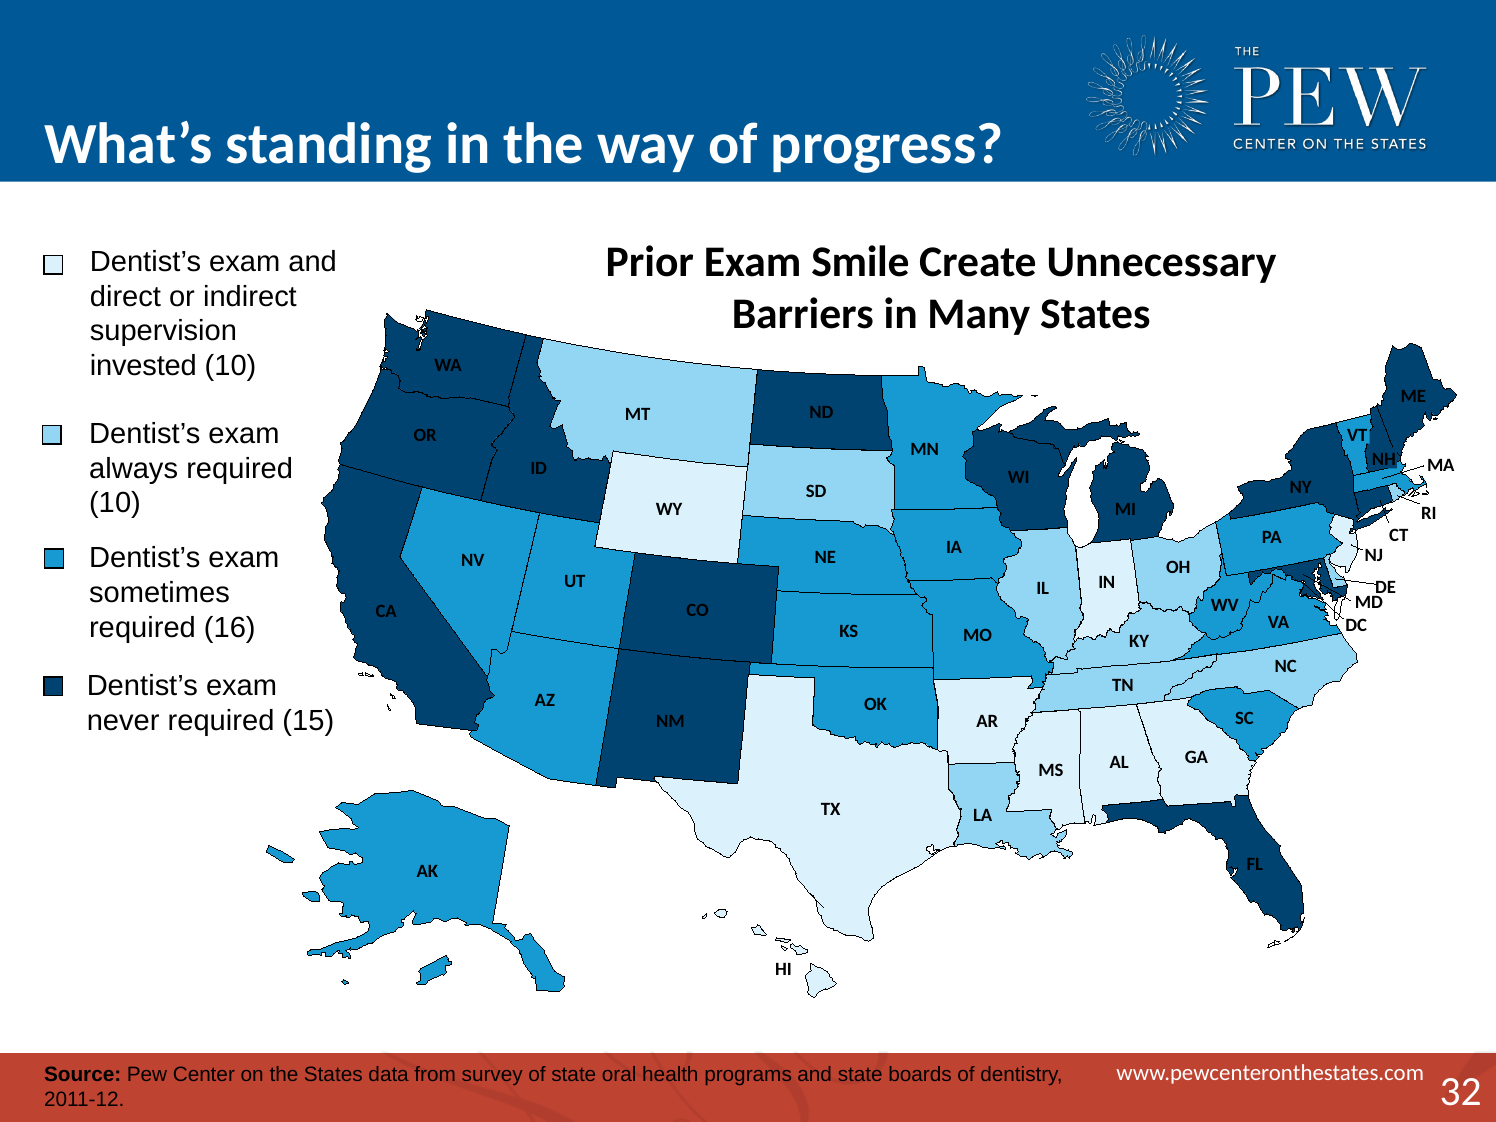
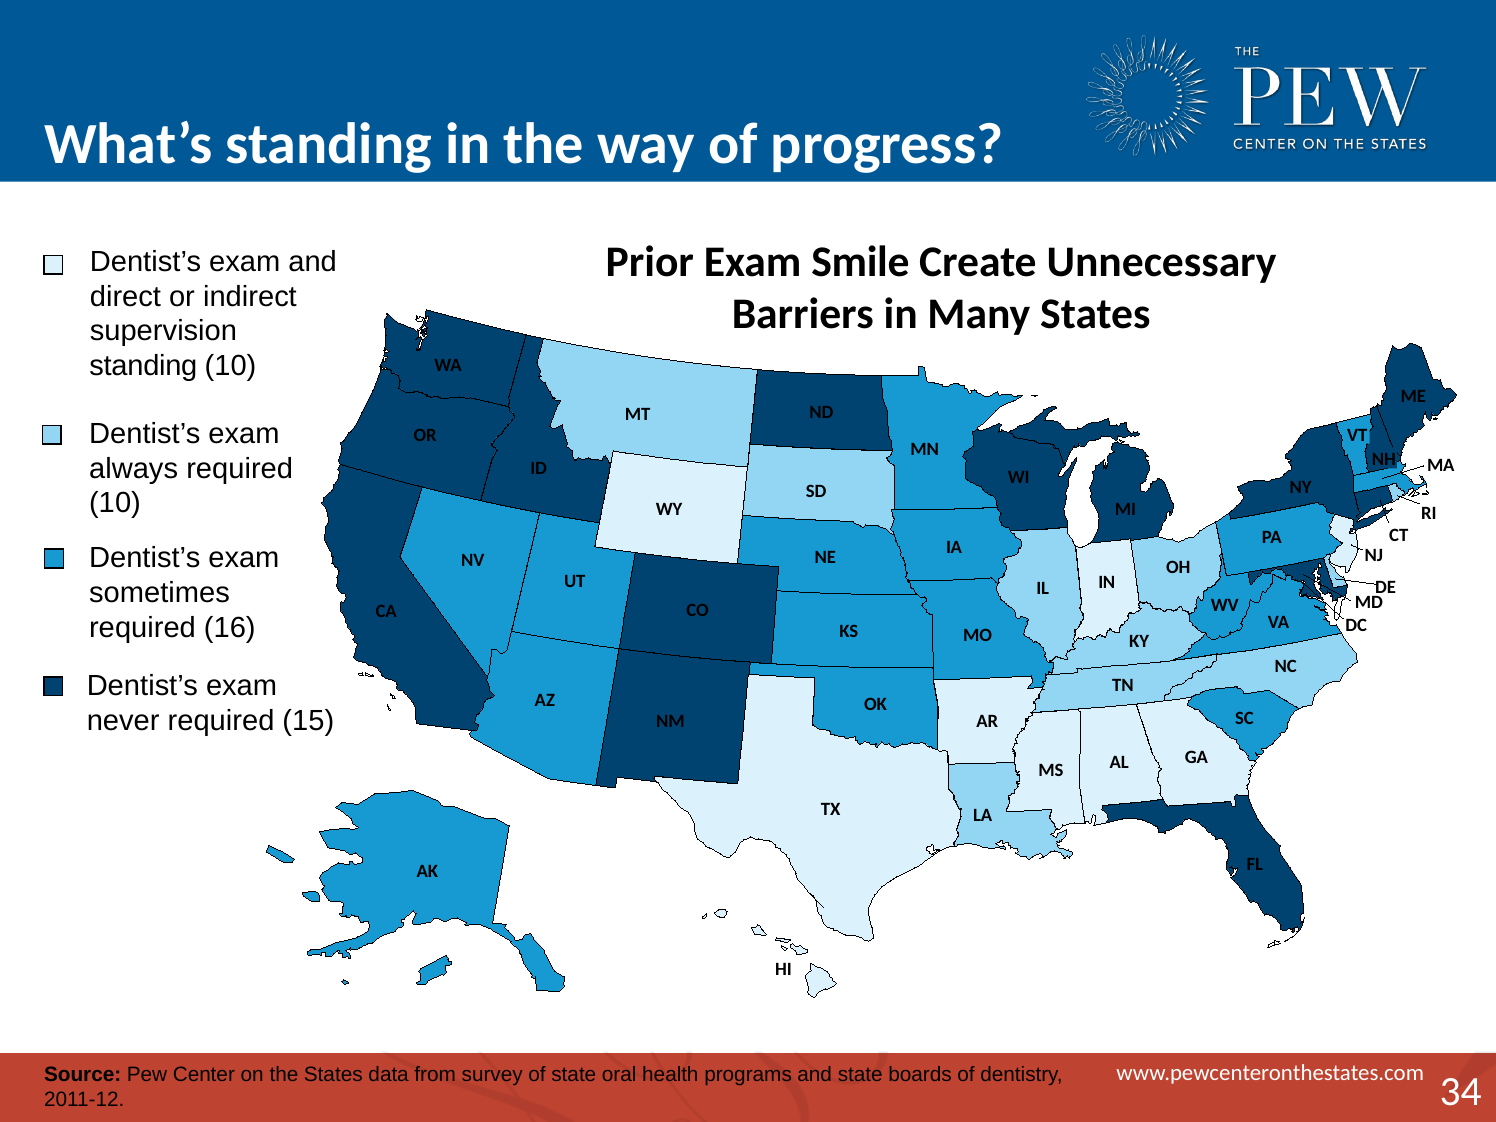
invested at (143, 366): invested -> standing
32: 32 -> 34
